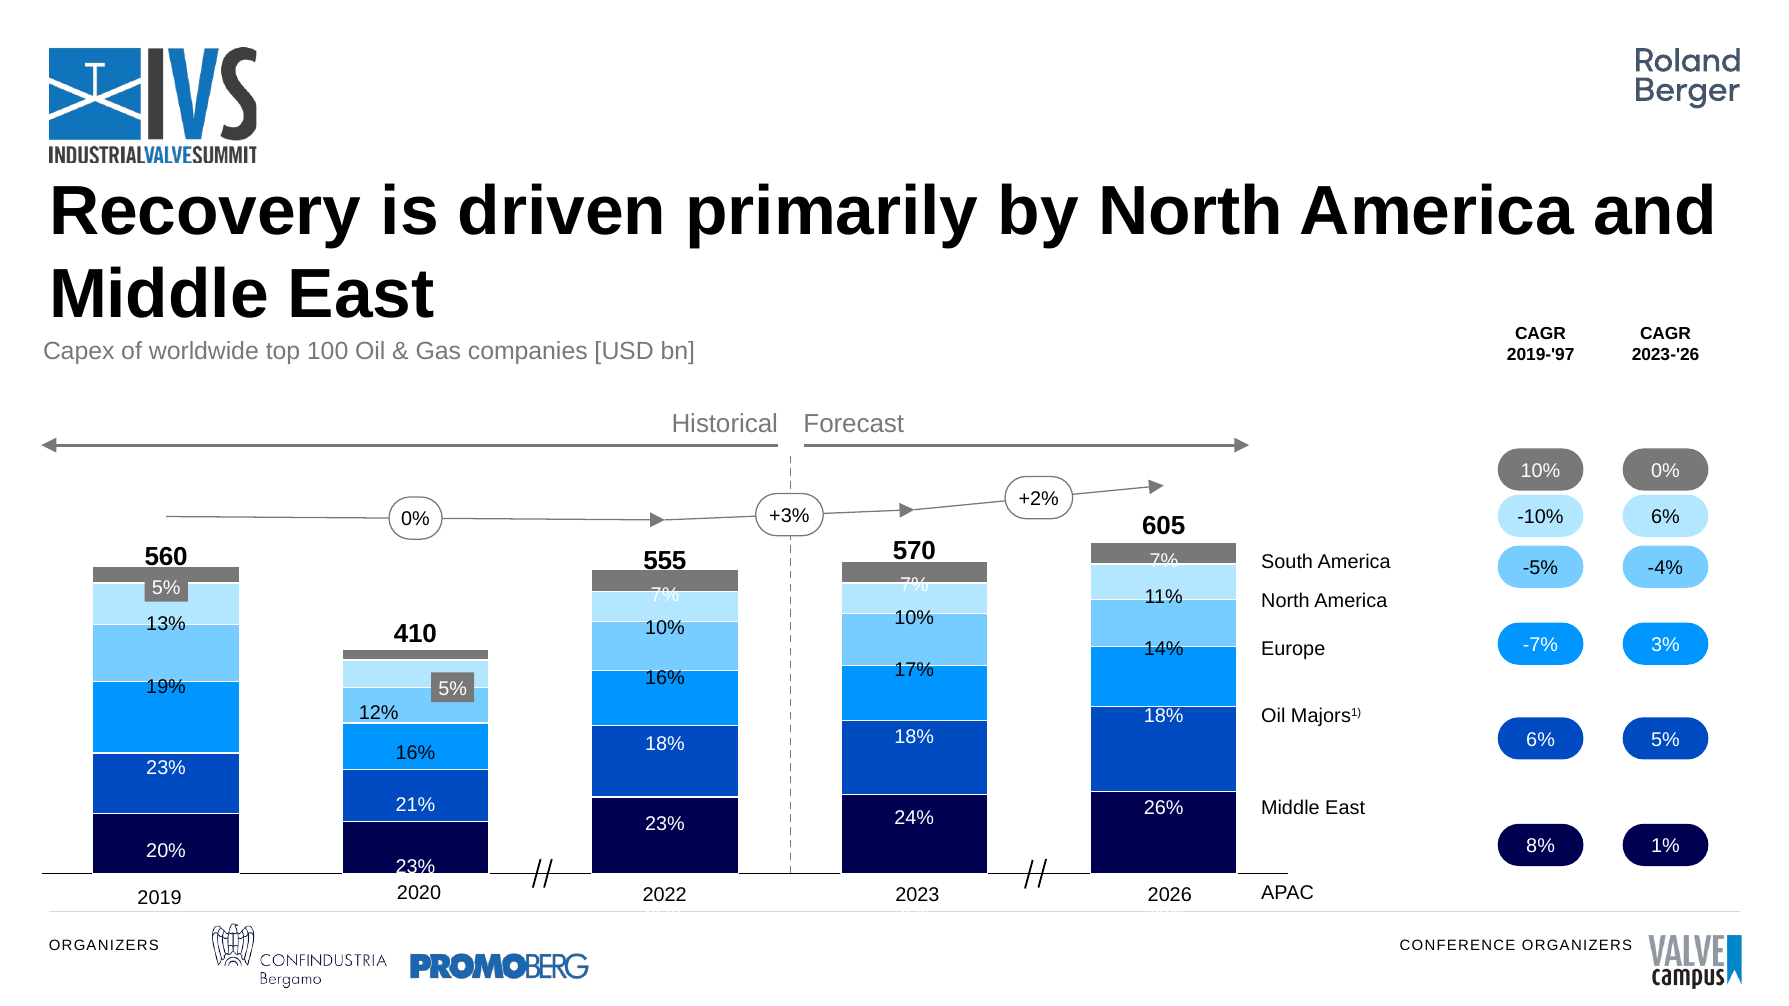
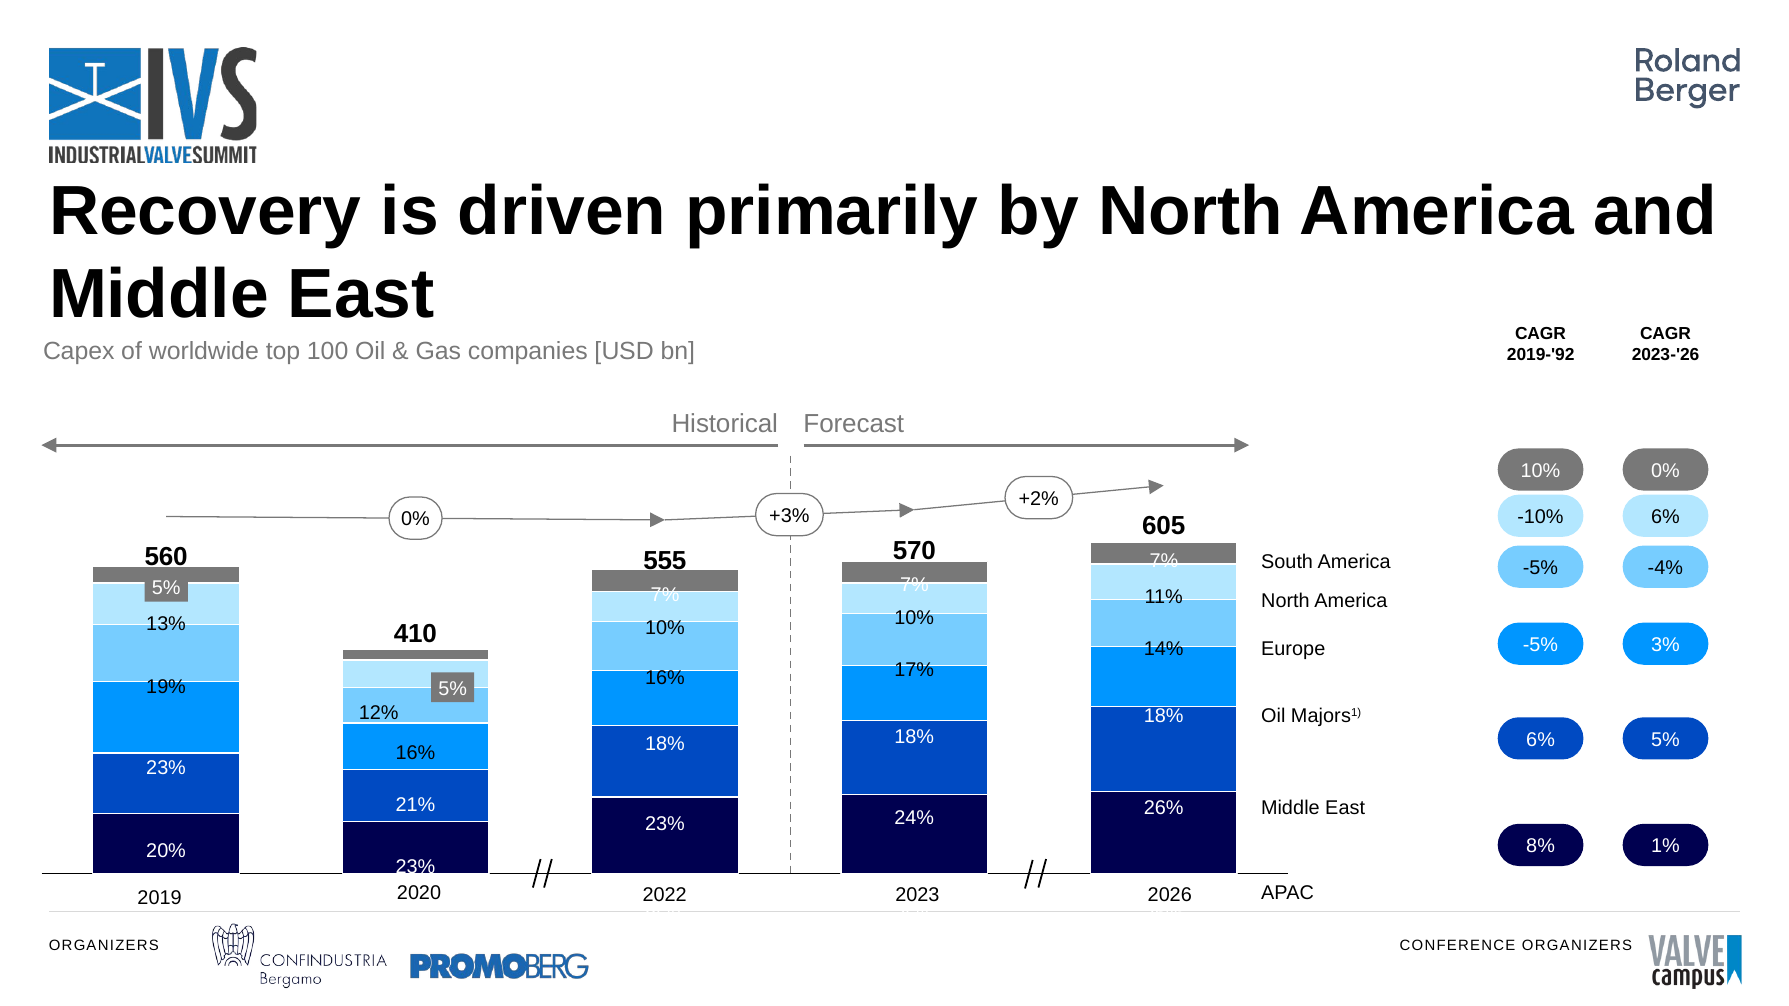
2019-'97: 2019-'97 -> 2019-'92
-7% at (1540, 645): -7% -> -5%
